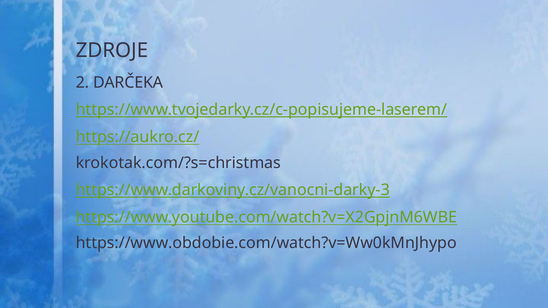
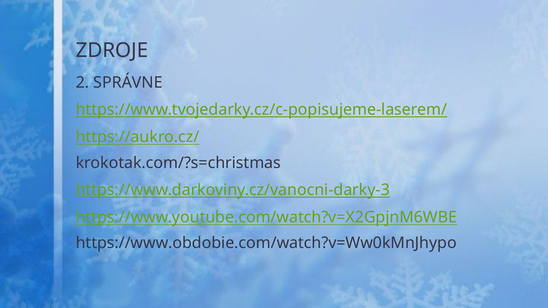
DARČEKA: DARČEKA -> SPRÁVNE
